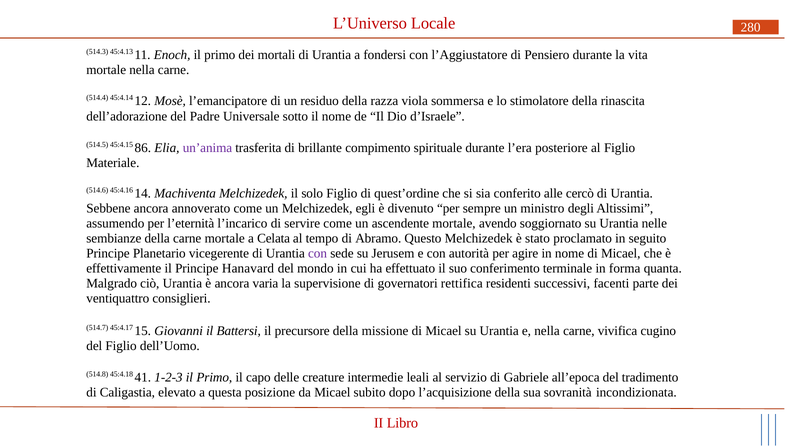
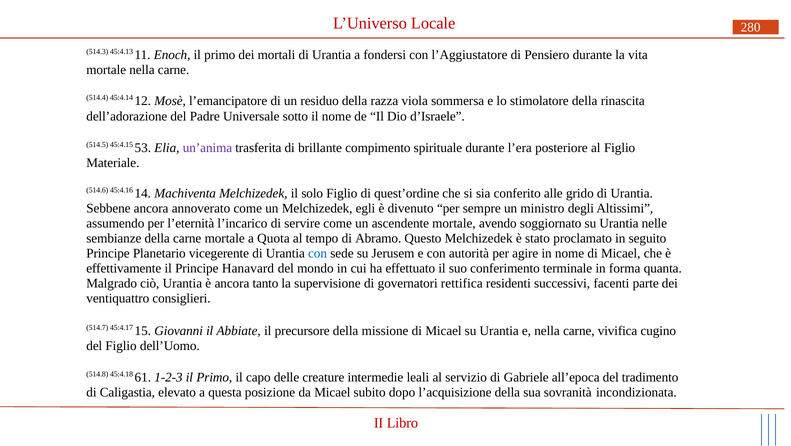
86: 86 -> 53
cercò: cercò -> grido
Celata: Celata -> Quota
con at (318, 253) colour: purple -> blue
varia: varia -> tanto
Battersi: Battersi -> Abbiate
41: 41 -> 61
